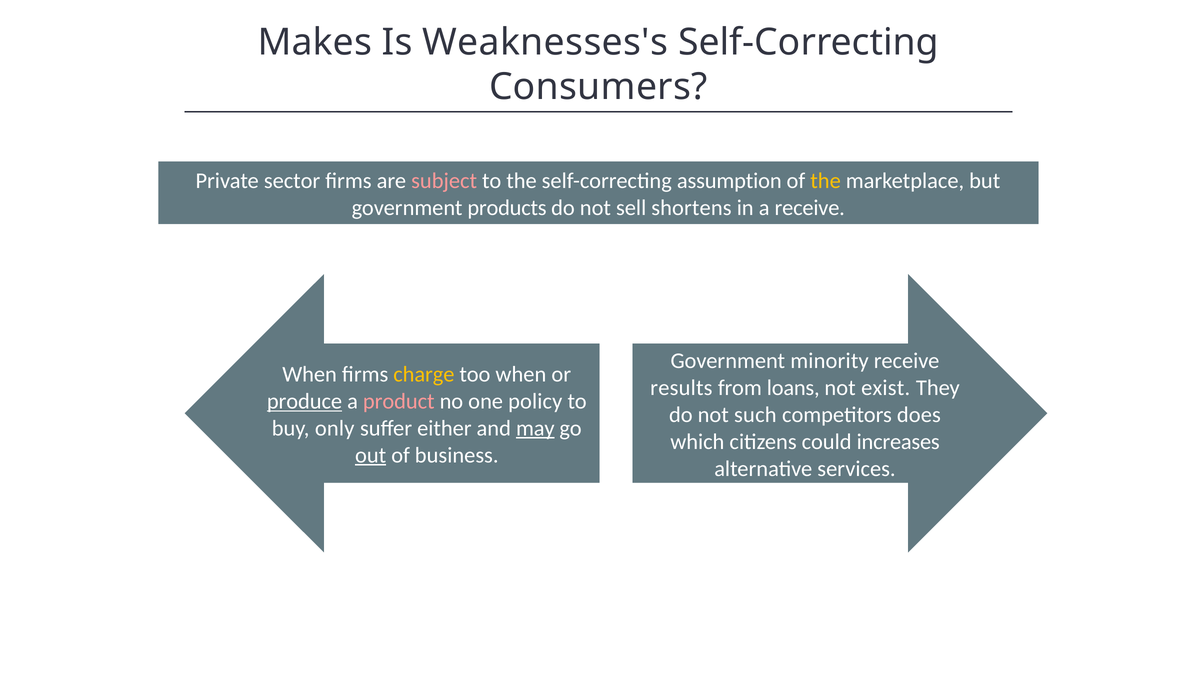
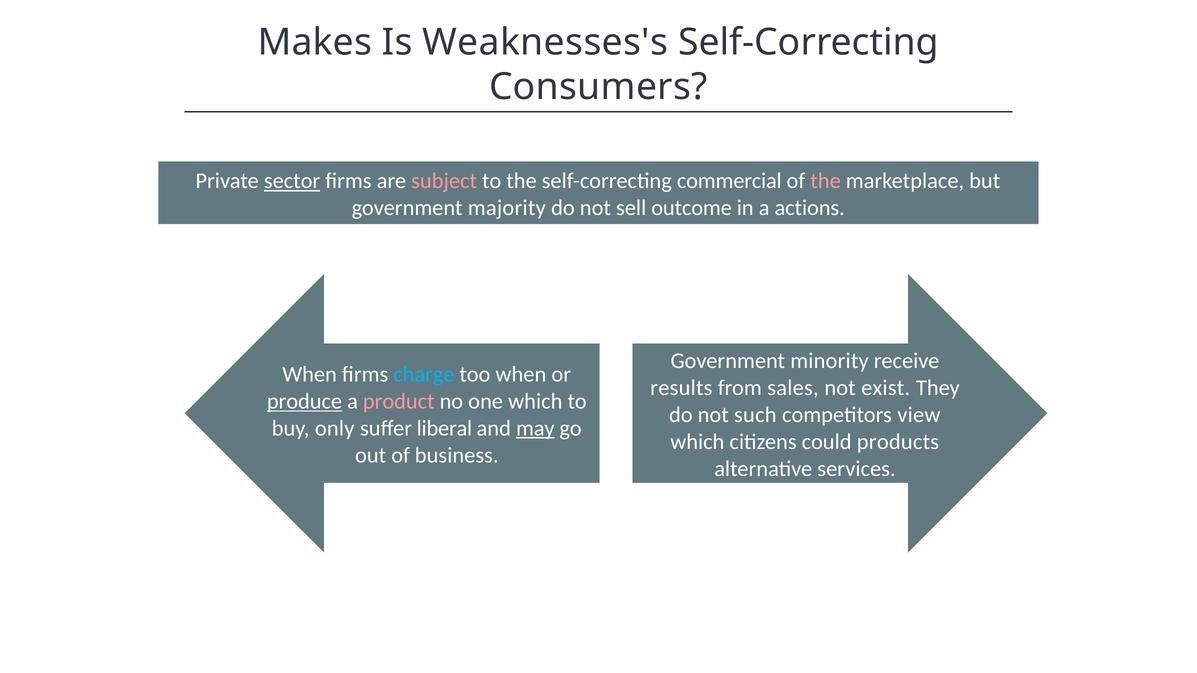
sector underline: none -> present
assumption: assumption -> commercial
the at (826, 181) colour: yellow -> pink
products: products -> majority
shortens: shortens -> outcome
a receive: receive -> actions
charge colour: yellow -> light blue
loans: loans -> sales
one policy: policy -> which
does: does -> view
either: either -> liberal
increases: increases -> products
out underline: present -> none
